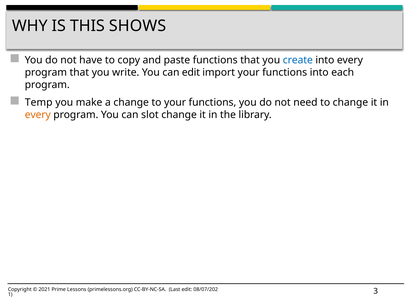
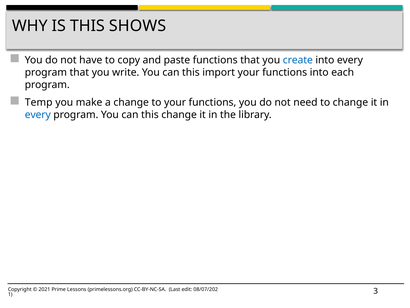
write You can edit: edit -> this
every at (38, 115) colour: orange -> blue
program You can slot: slot -> this
